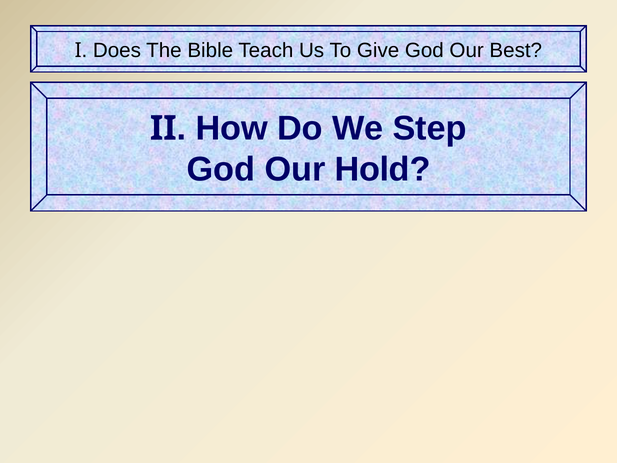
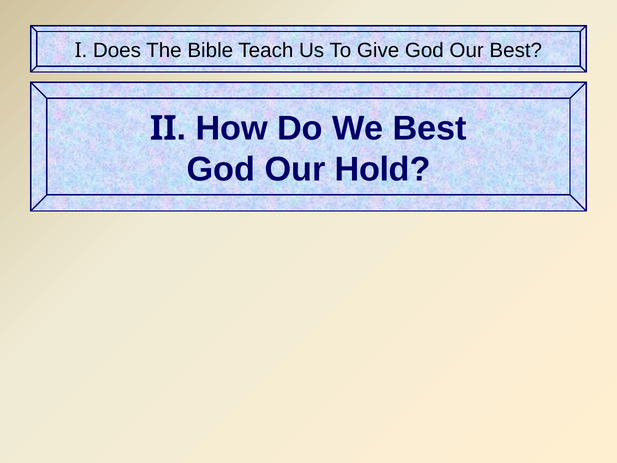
We Step: Step -> Best
